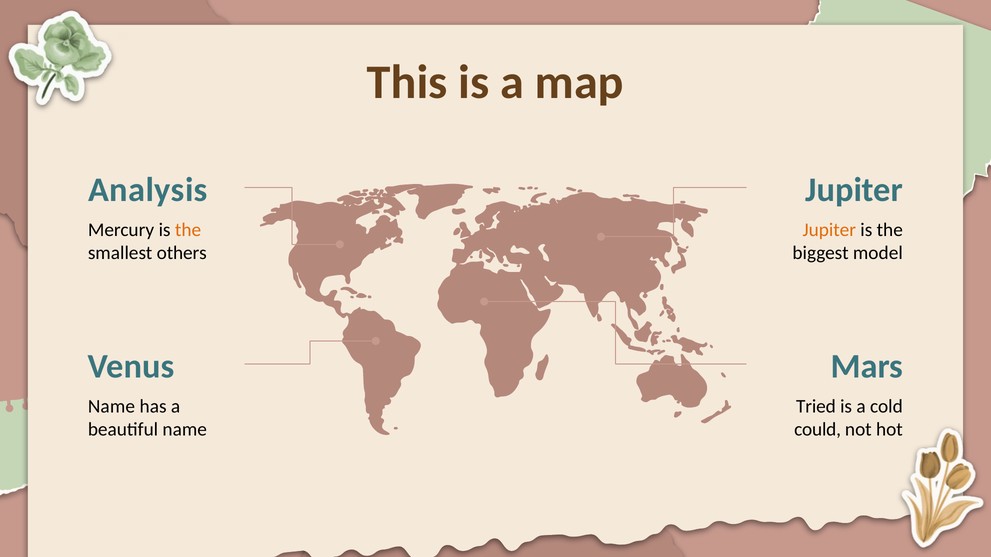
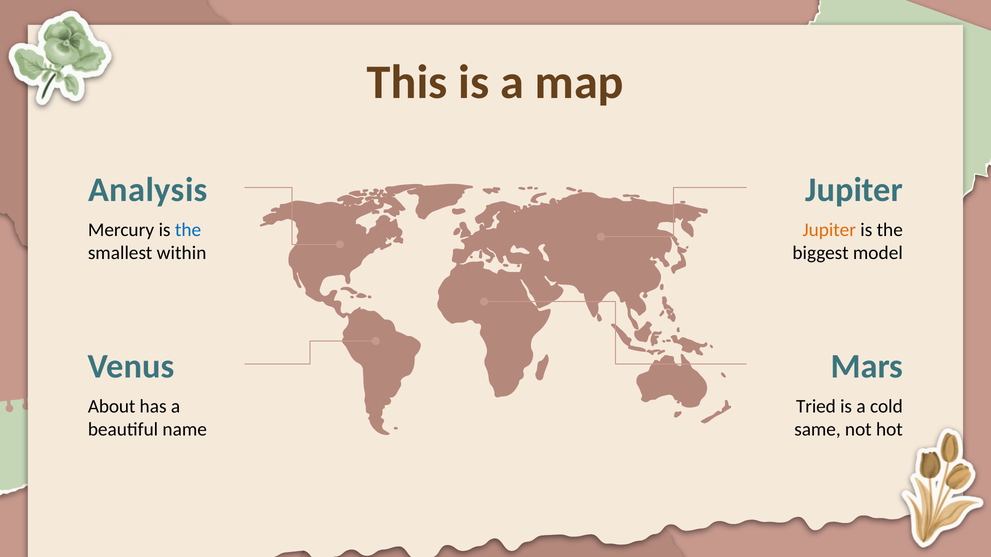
the at (188, 230) colour: orange -> blue
others: others -> within
Name at (111, 407): Name -> About
could: could -> same
